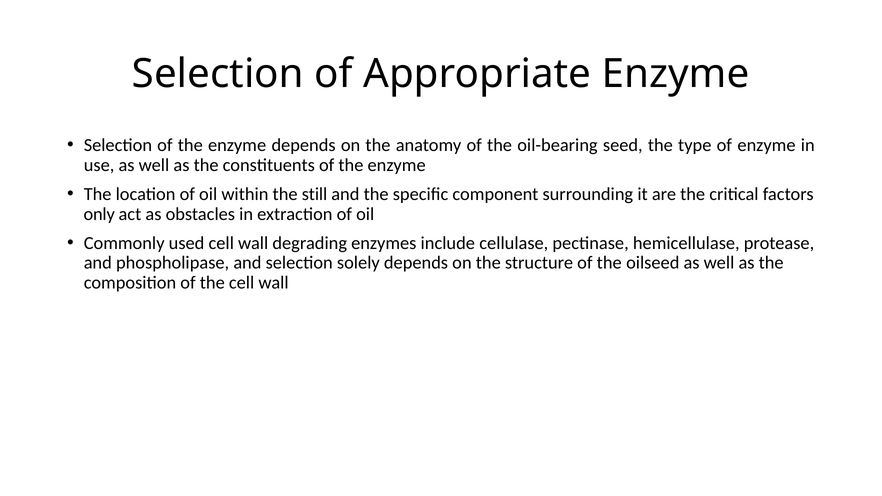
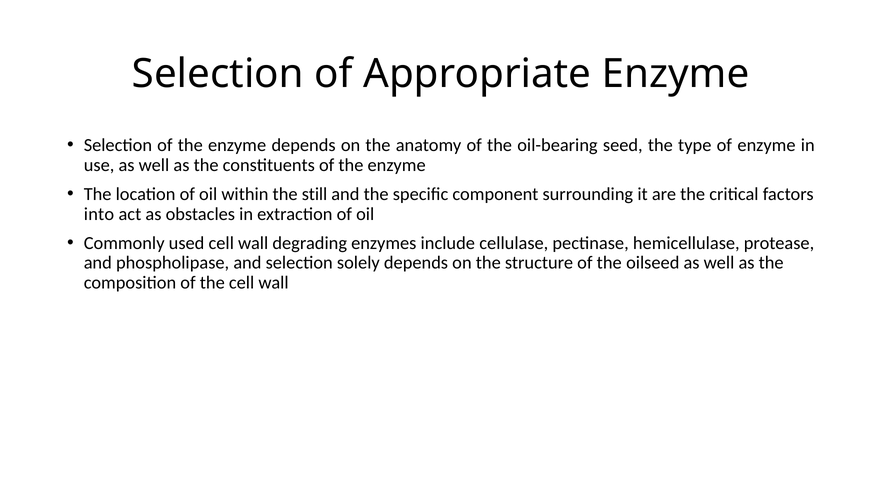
only: only -> into
